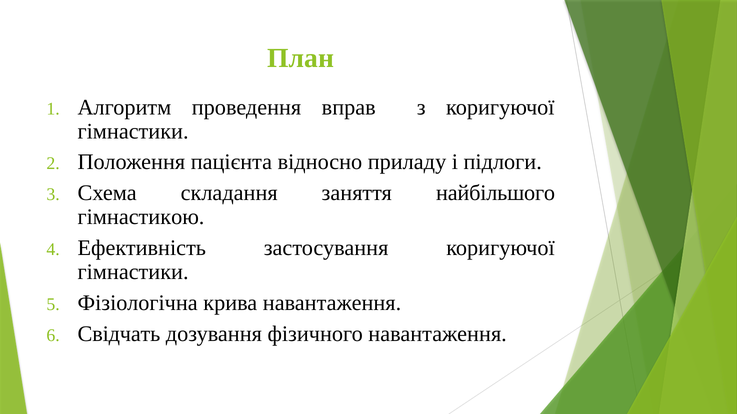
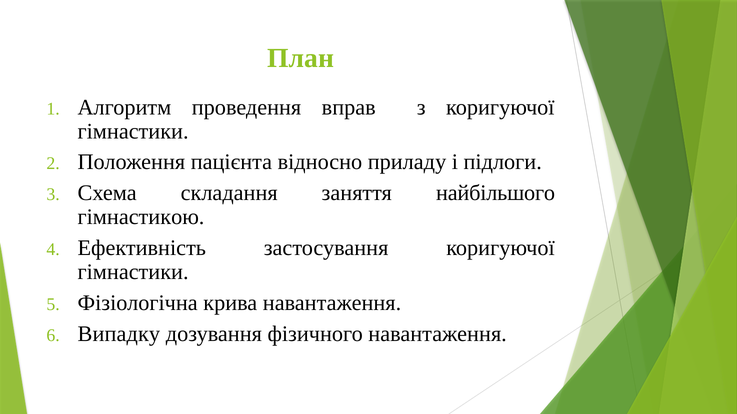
Свідчать: Свідчать -> Випадку
